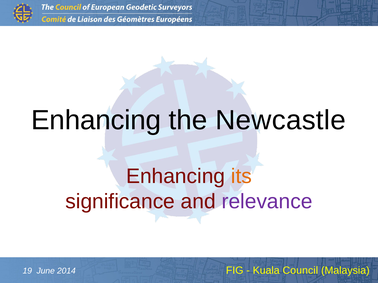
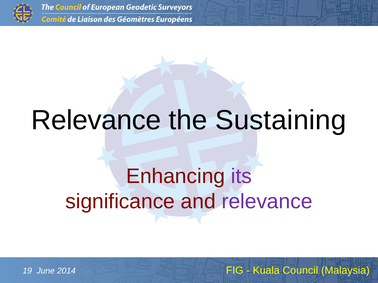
Enhancing at (96, 120): Enhancing -> Relevance
Newcastle: Newcastle -> Sustaining
its colour: orange -> purple
